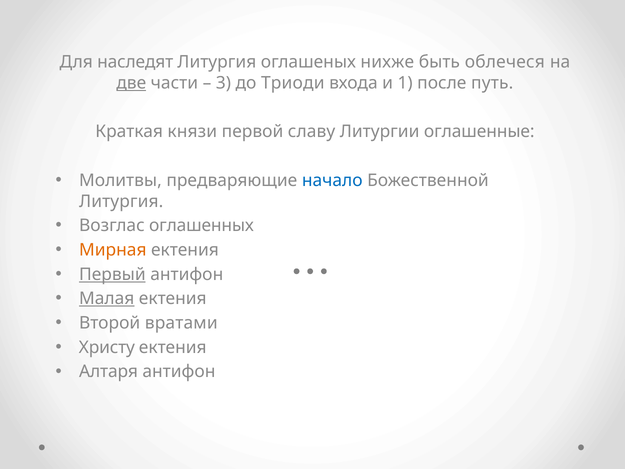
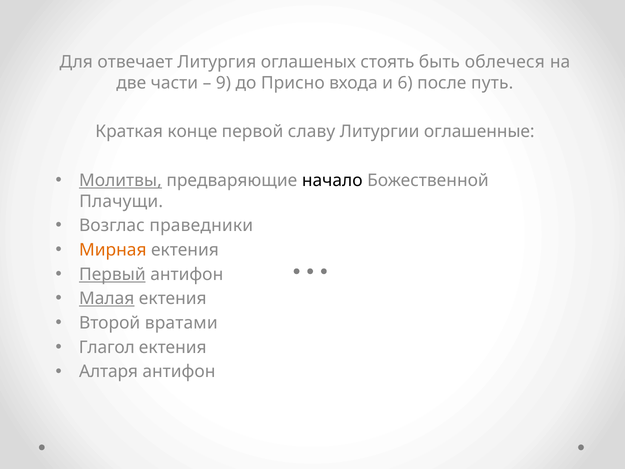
наследят: наследят -> отвечает
нихже: нихже -> стоять
две underline: present -> none
3: 3 -> 9
Триоди: Триоди -> Присно
1: 1 -> 6
князи: князи -> конце
Молитвы underline: none -> present
начало colour: blue -> black
Литургия at (121, 201): Литургия -> Плачущи
оглашенных: оглашенных -> праведники
Христу: Христу -> Глагол
